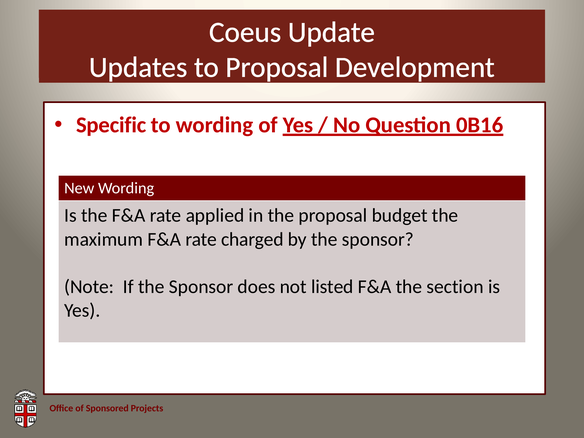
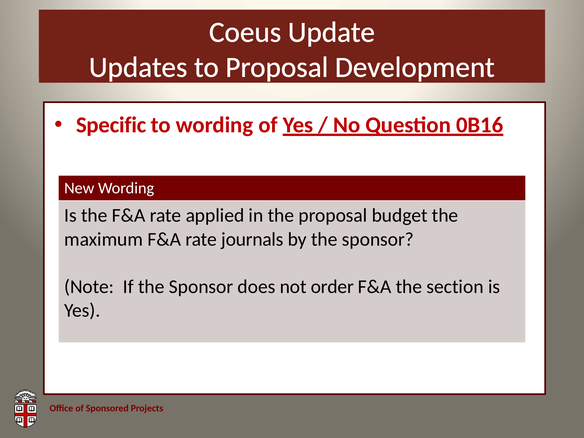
charged: charged -> journals
listed: listed -> order
